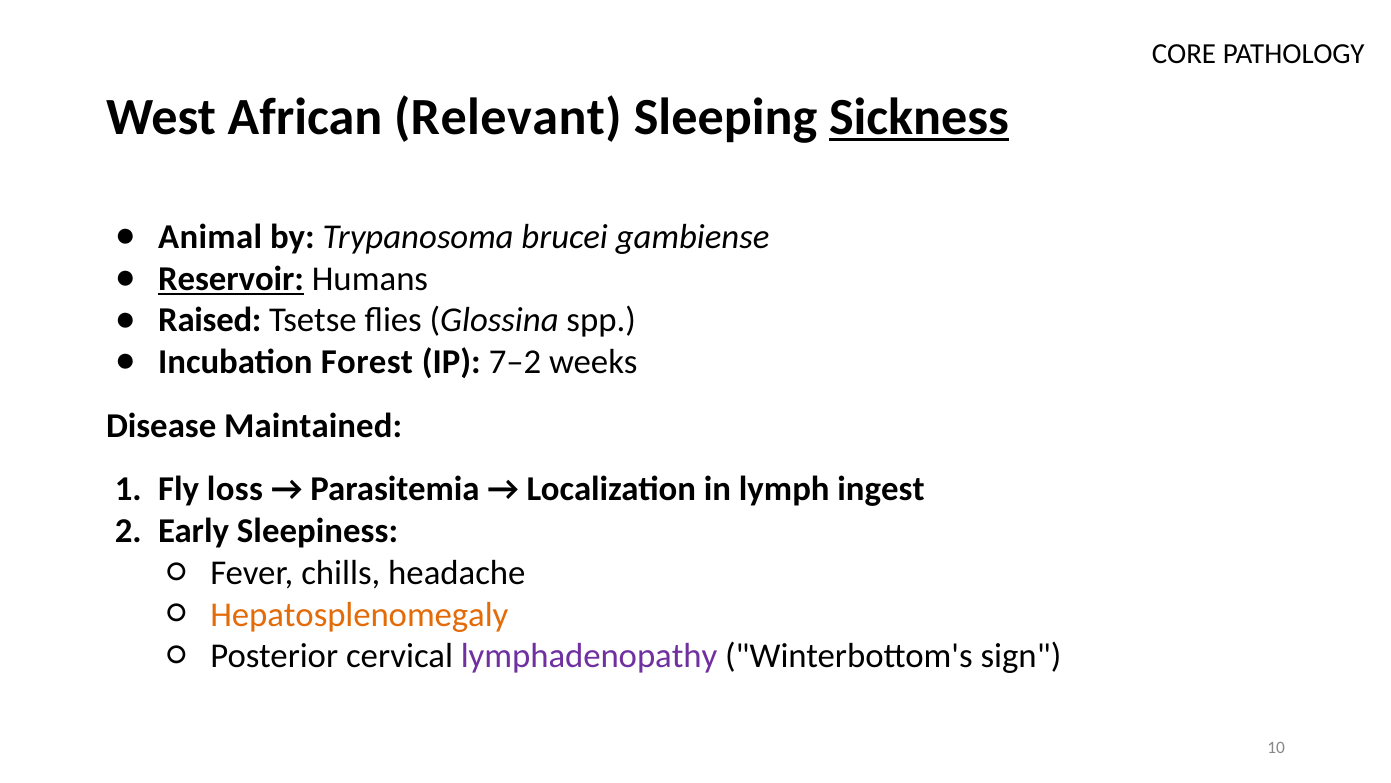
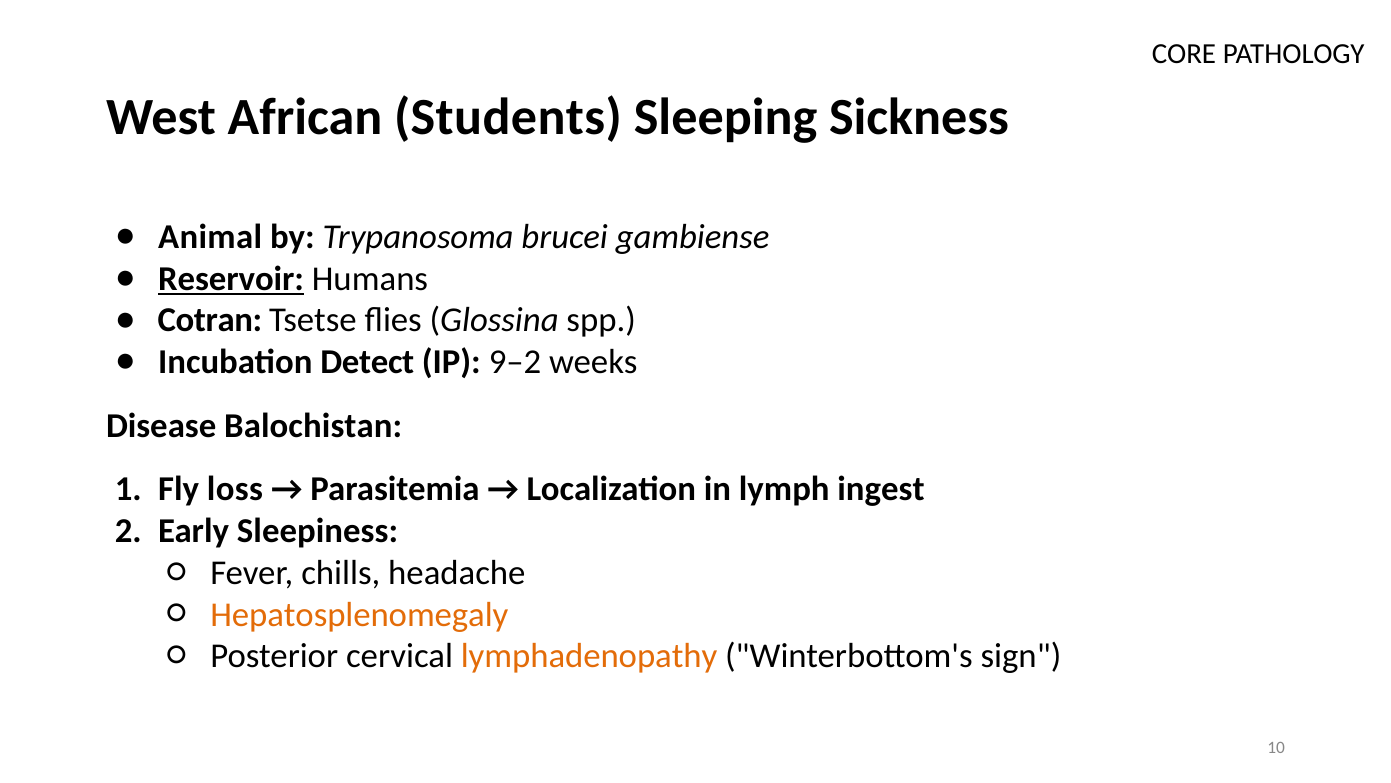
Relevant: Relevant -> Students
Sickness underline: present -> none
Raised: Raised -> Cotran
Forest: Forest -> Detect
7–2: 7–2 -> 9–2
Maintained: Maintained -> Balochistan
lymphadenopathy colour: purple -> orange
